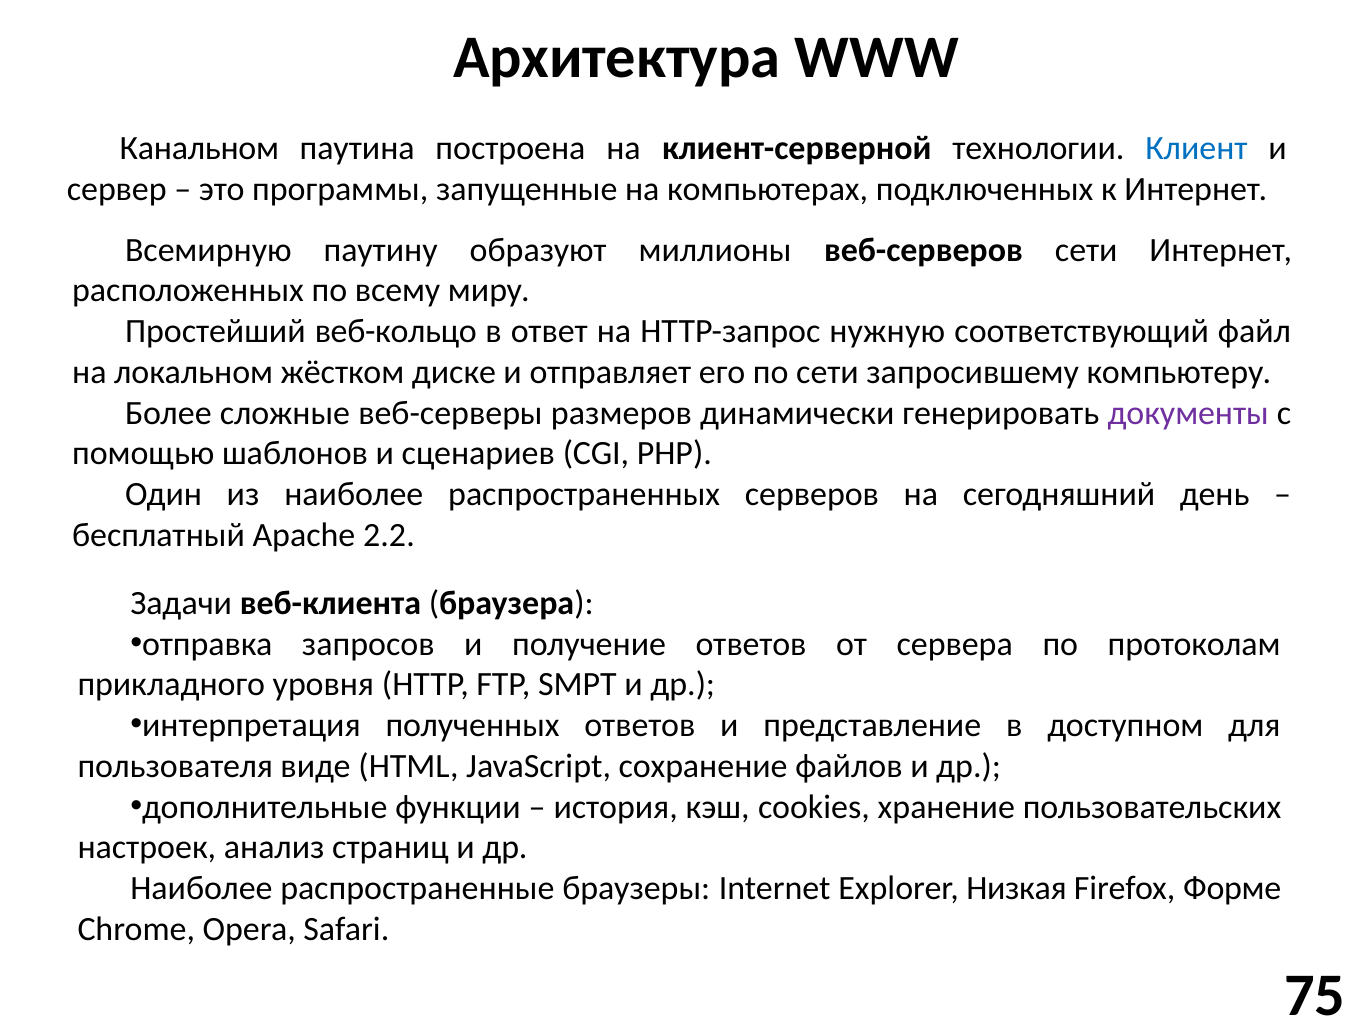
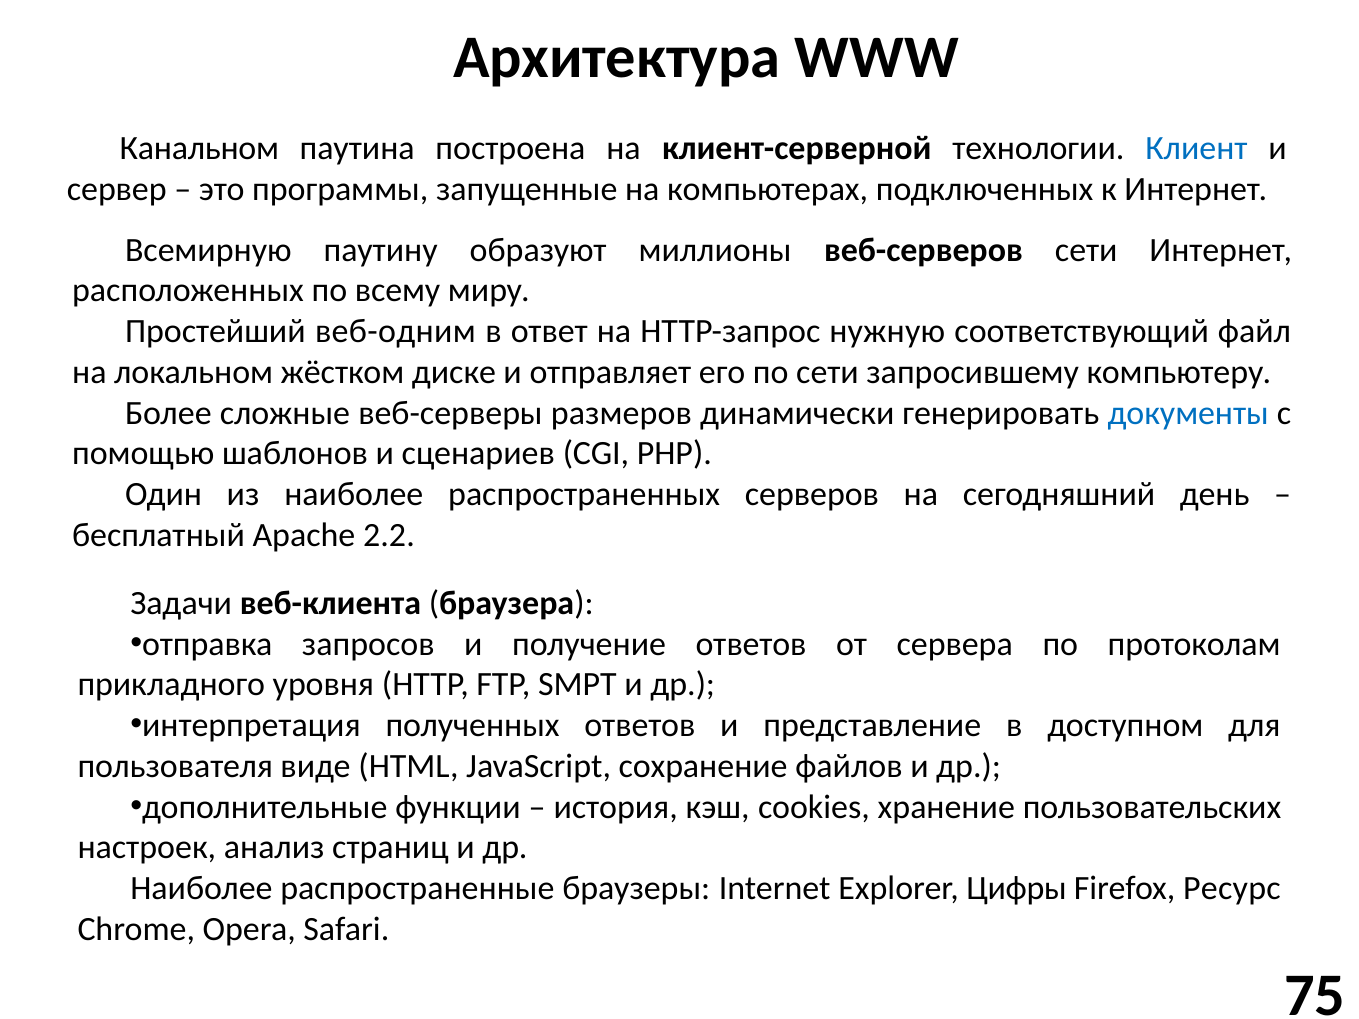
веб-кольцо: веб-кольцо -> веб-одним
документы colour: purple -> blue
Низкая: Низкая -> Цифры
Форме: Форме -> Ресурс
